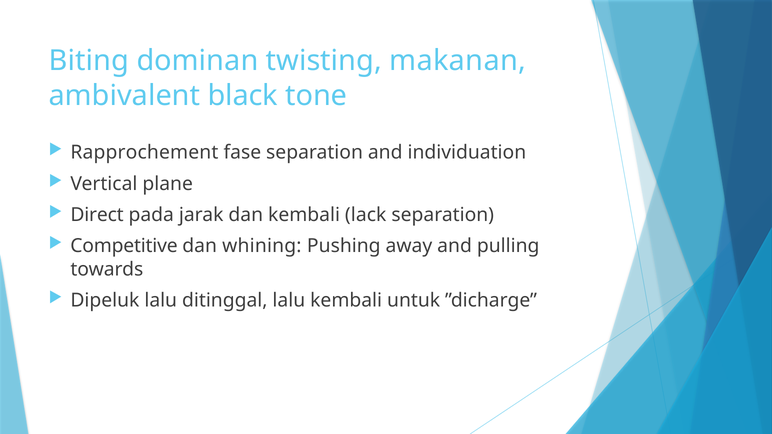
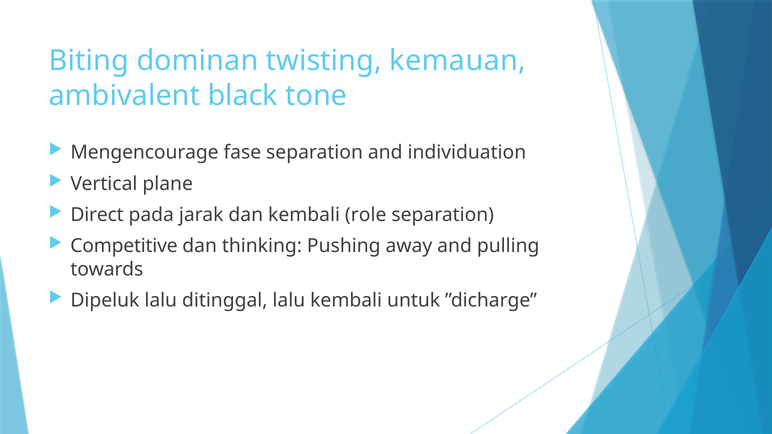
makanan: makanan -> kemauan
Rapprochement: Rapprochement -> Mengencourage
lack: lack -> role
whining: whining -> thinking
